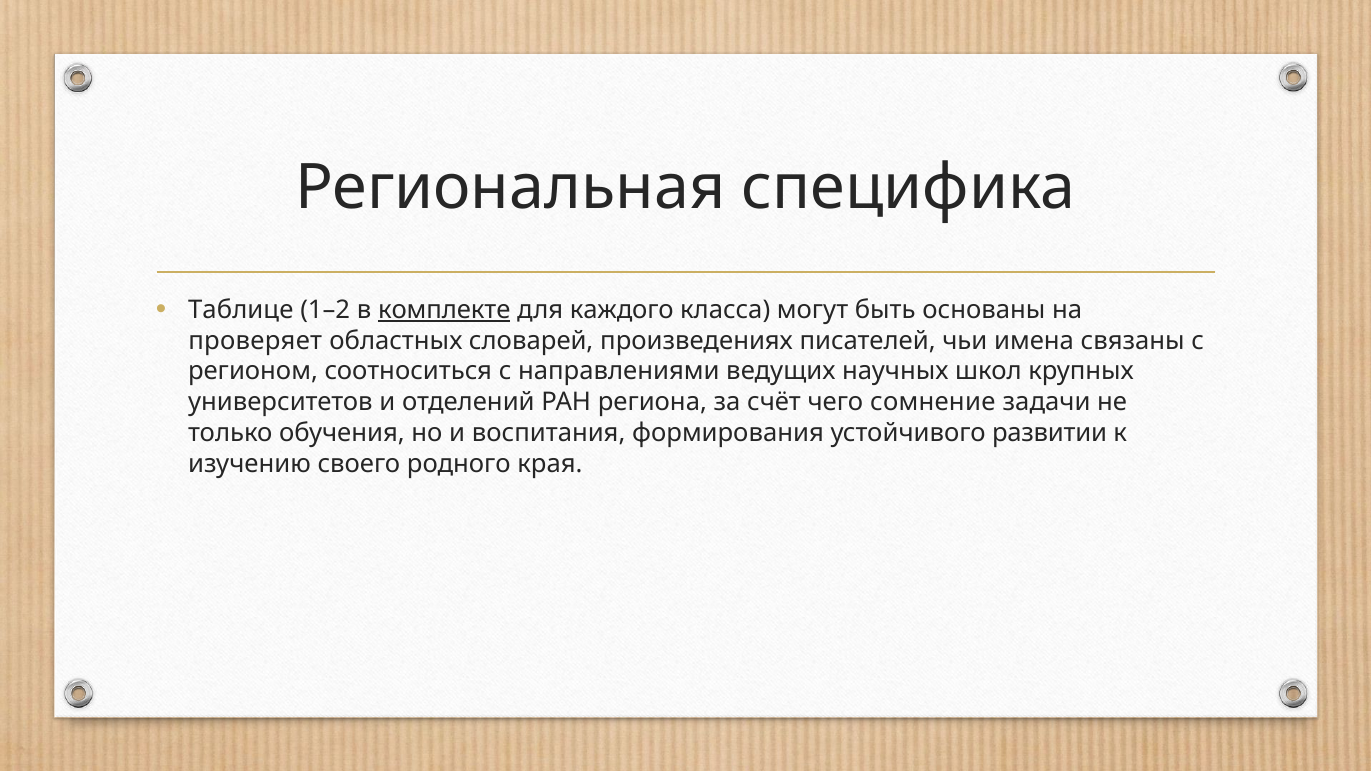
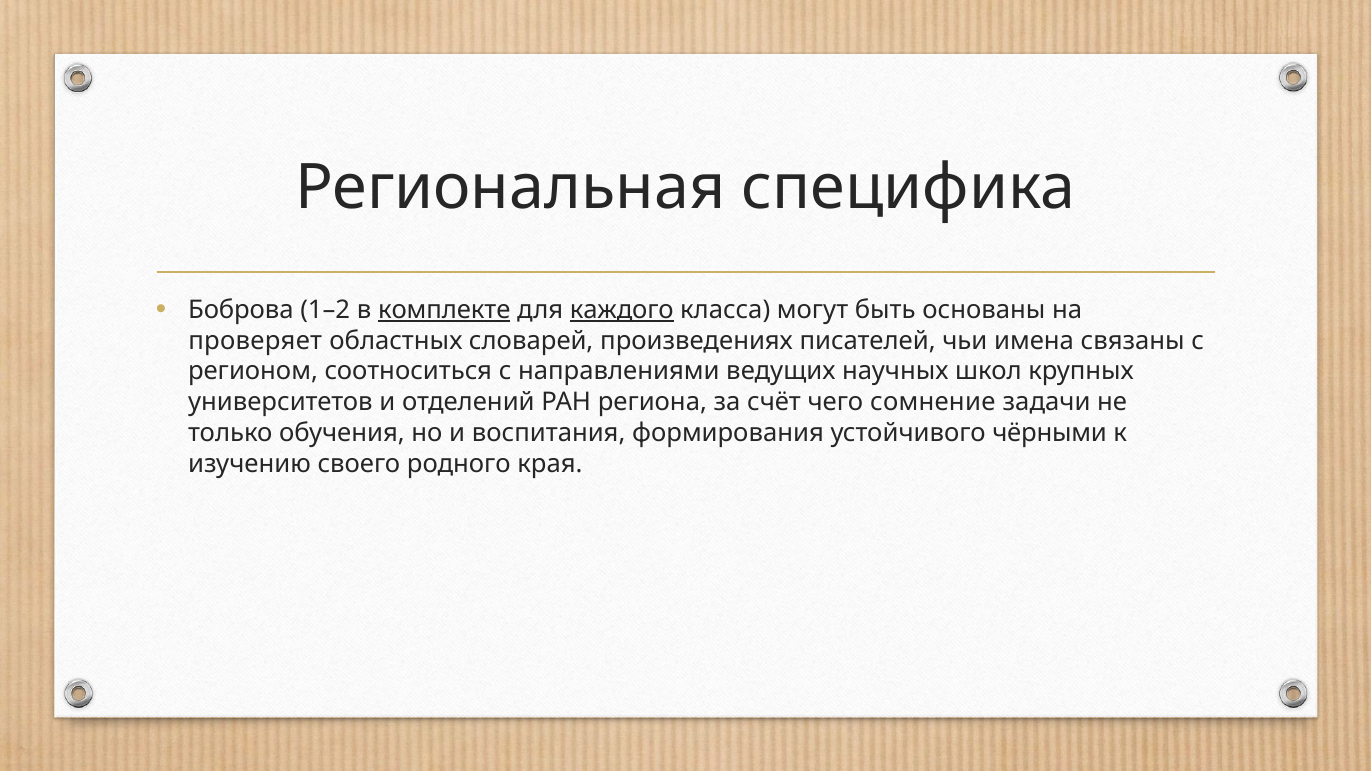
Таблице: Таблице -> Боброва
каждого underline: none -> present
развитии: развитии -> чёрными
